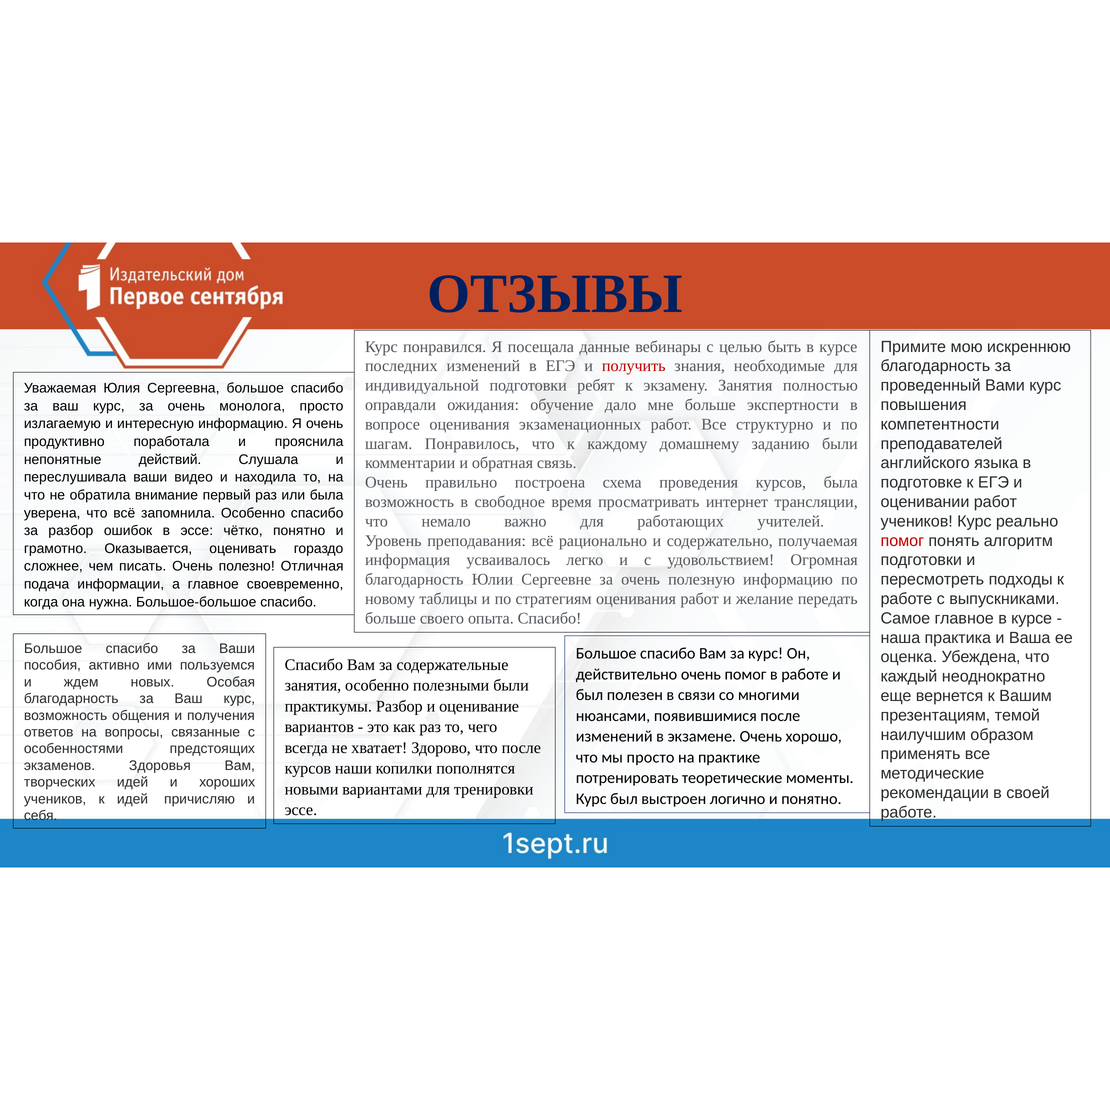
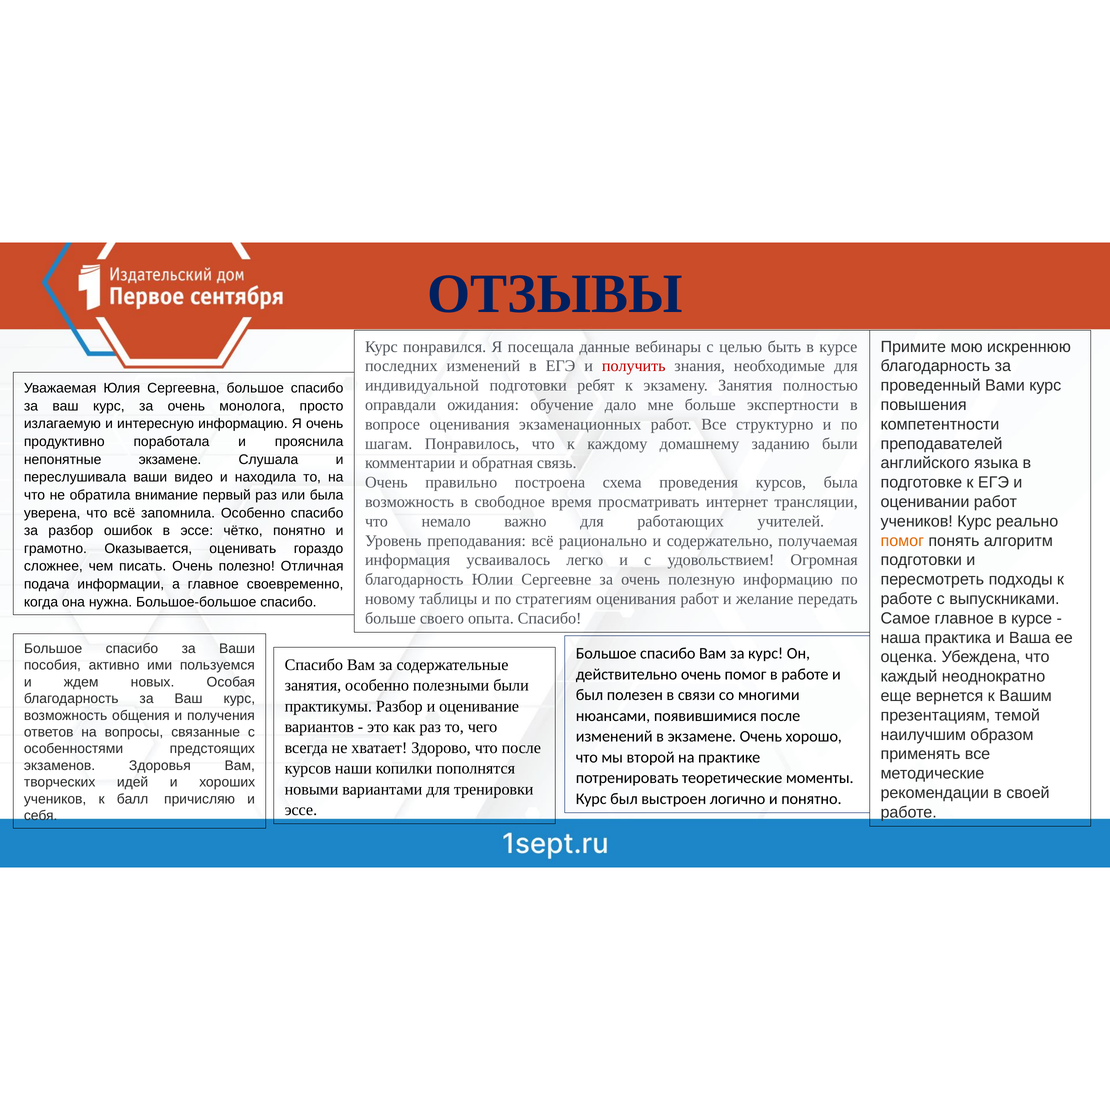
непонятные действий: действий -> экзамене
помог at (902, 541) colour: red -> orange
мы просто: просто -> второй
к идей: идей -> балл
